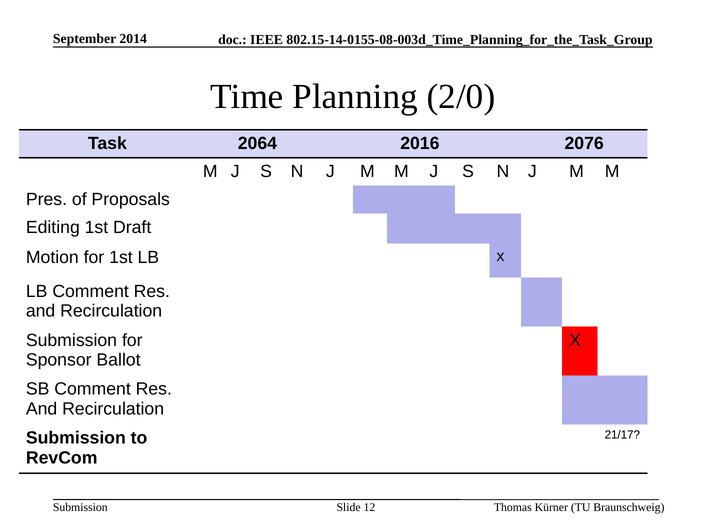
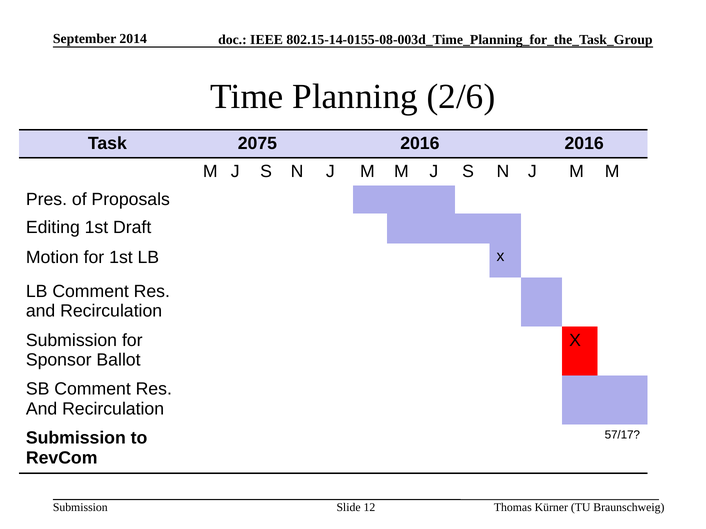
2/0: 2/0 -> 2/6
2064: 2064 -> 2075
2016 2076: 2076 -> 2016
21/17: 21/17 -> 57/17
